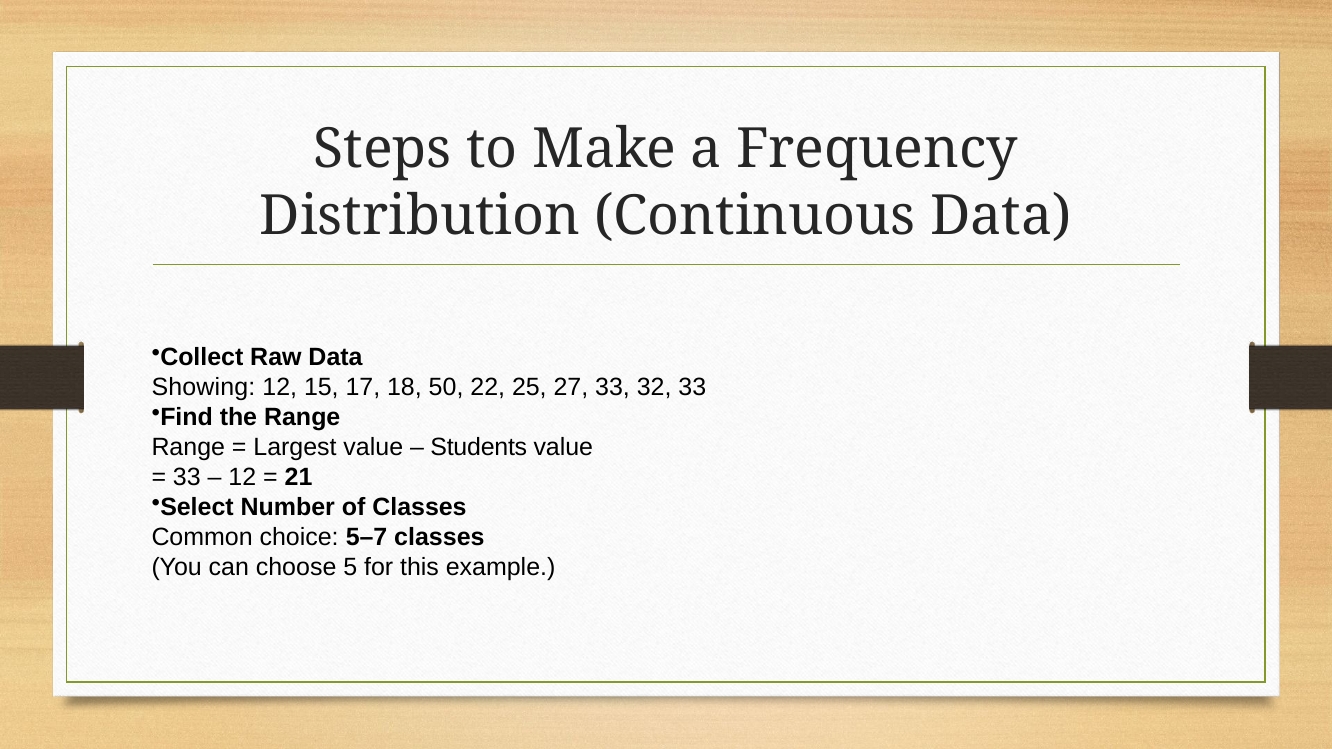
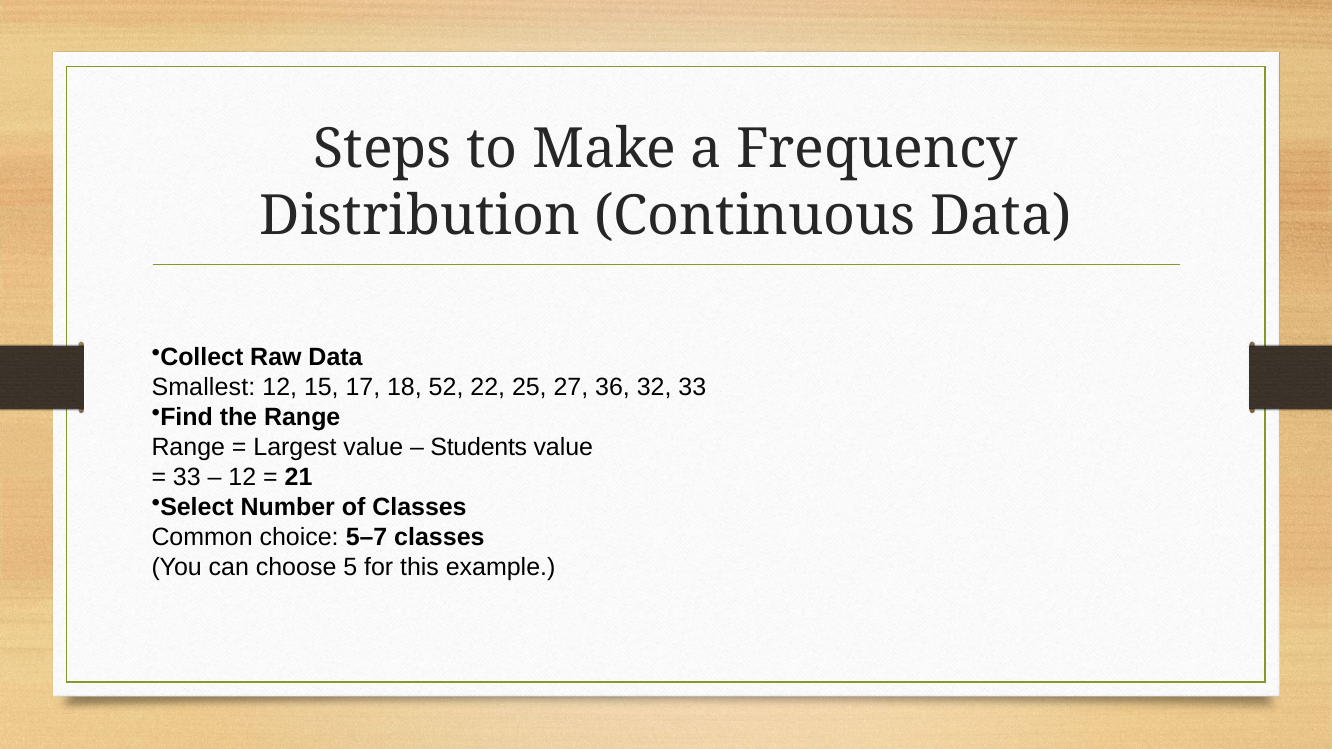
Showing: Showing -> Smallest
50: 50 -> 52
27 33: 33 -> 36
